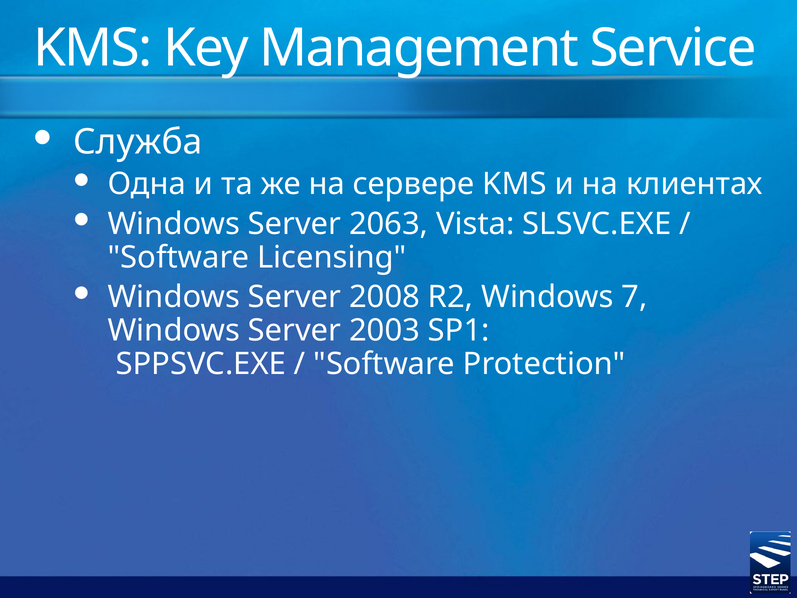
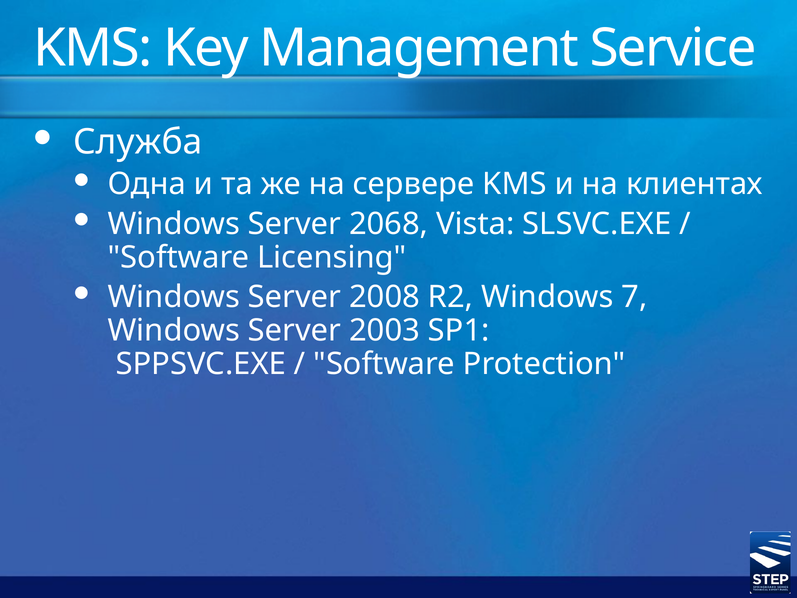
2063: 2063 -> 2068
